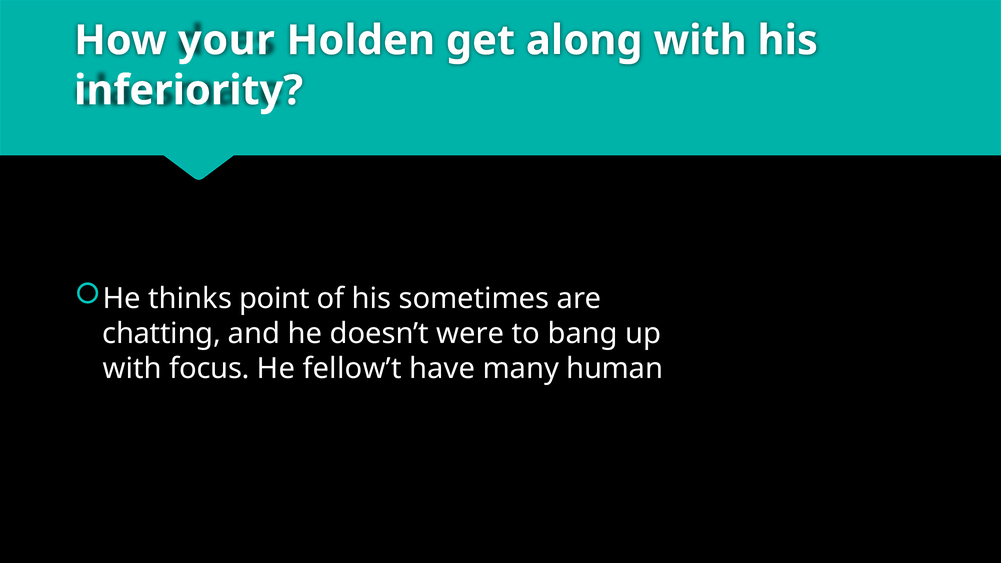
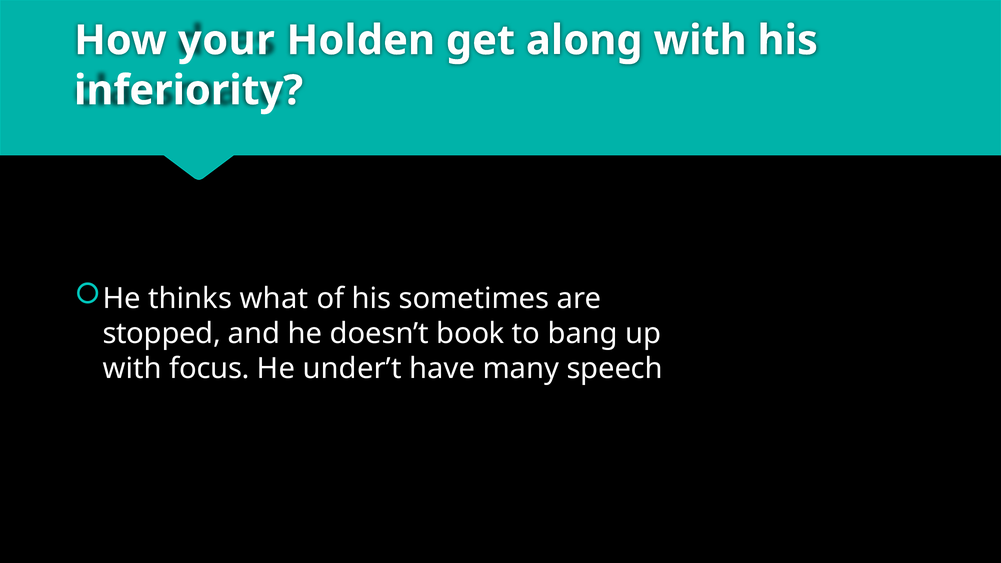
point: point -> what
chatting: chatting -> stopped
were: were -> book
fellow’t: fellow’t -> under’t
human: human -> speech
